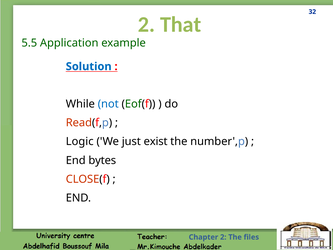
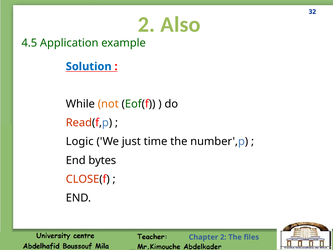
That: That -> Also
5.5: 5.5 -> 4.5
not colour: blue -> orange
exist: exist -> time
